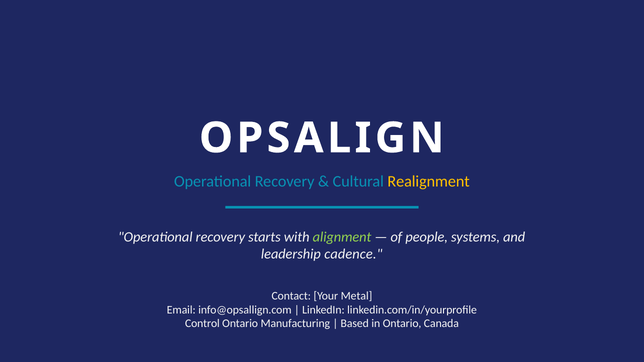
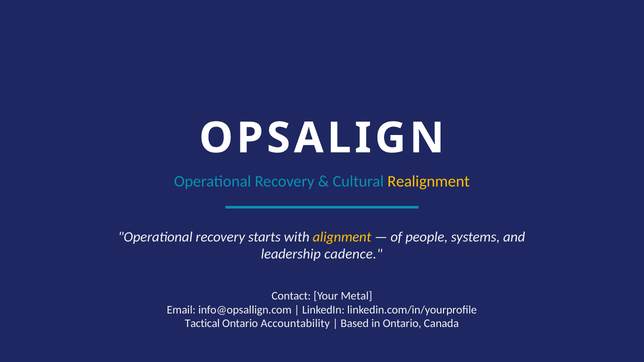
alignment colour: light green -> yellow
Control: Control -> Tactical
Manufacturing: Manufacturing -> Accountability
